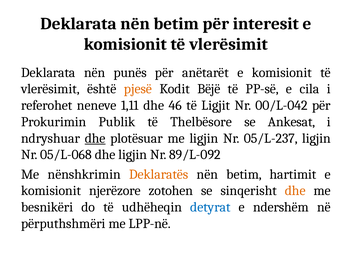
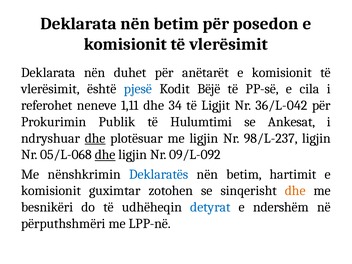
interesit: interesit -> posedon
punës: punës -> duhet
pjesë colour: orange -> blue
46: 46 -> 34
00/L-042: 00/L-042 -> 36/L-042
Thelbësore: Thelbësore -> Hulumtimi
05/L-237: 05/L-237 -> 98/L-237
dhe at (105, 155) underline: none -> present
89/L-092: 89/L-092 -> 09/L-092
Deklaratës colour: orange -> blue
njerëzore: njerëzore -> guximtar
